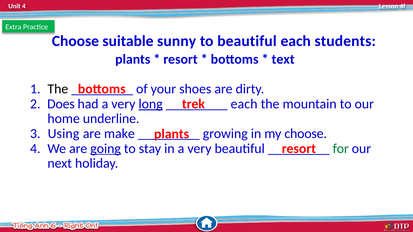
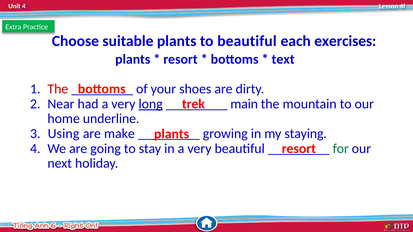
suitable sunny: sunny -> plants
students: students -> exercises
The at (58, 89) colour: black -> red
Does: Does -> Near
each at (244, 104): each -> main
my choose: choose -> staying
going underline: present -> none
